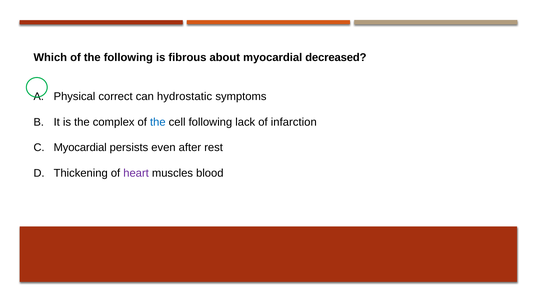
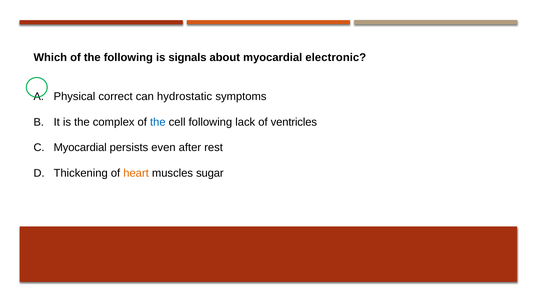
fibrous: fibrous -> signals
decreased: decreased -> electronic
infarction: infarction -> ventricles
heart colour: purple -> orange
blood: blood -> sugar
